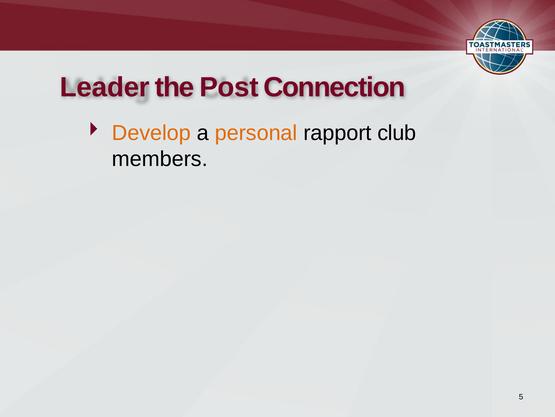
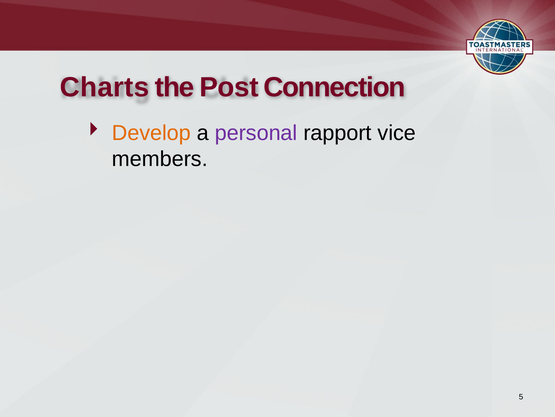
Leader: Leader -> Charts
personal colour: orange -> purple
club: club -> vice
